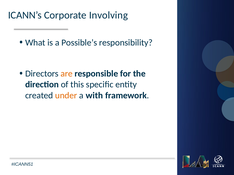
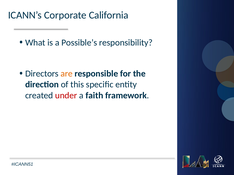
Involving: Involving -> California
under colour: orange -> red
with: with -> faith
